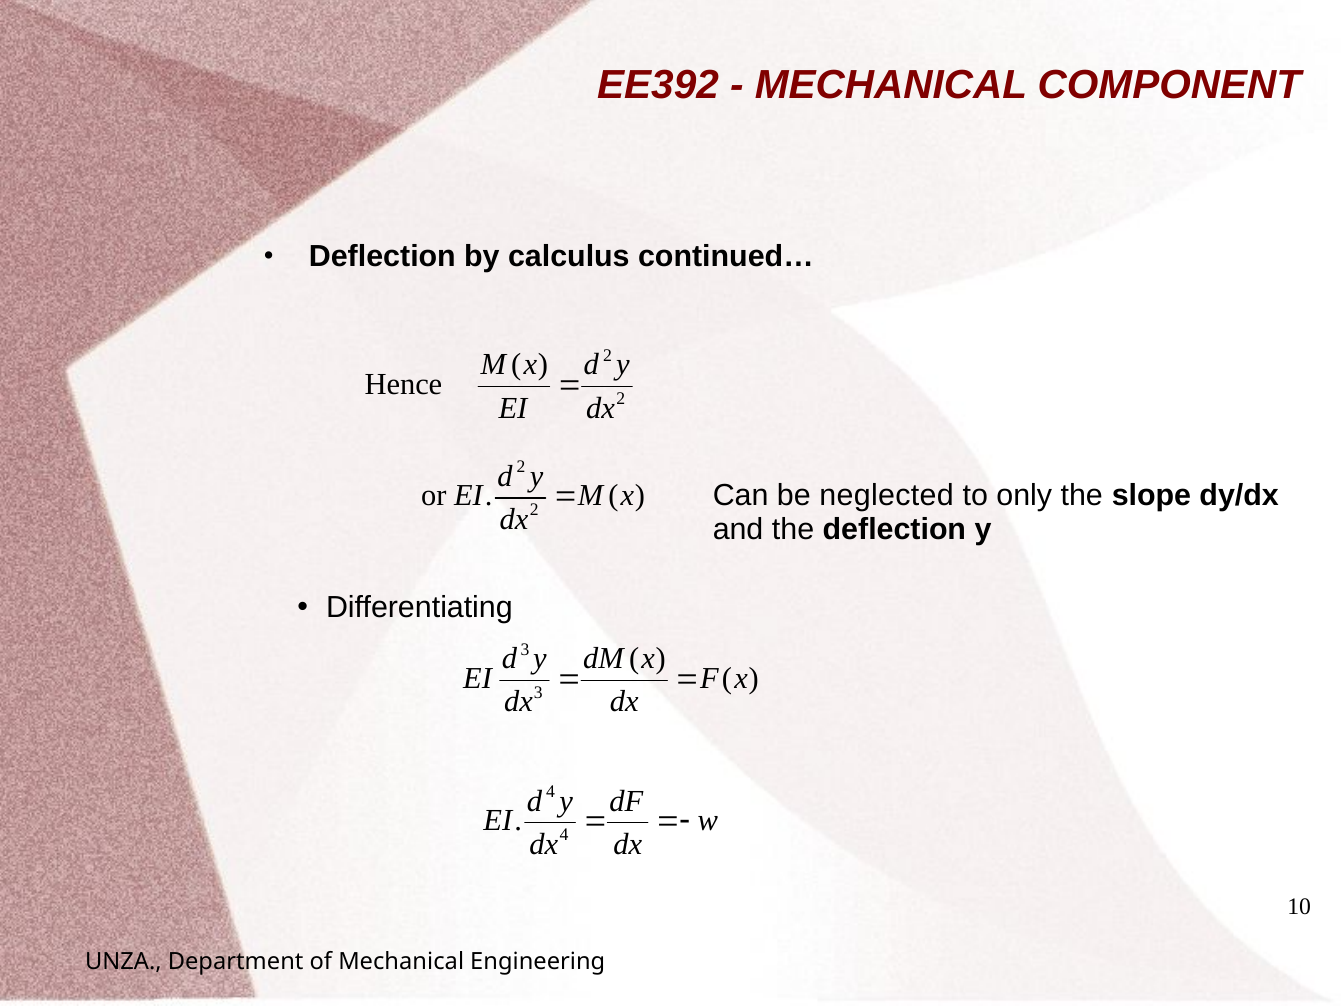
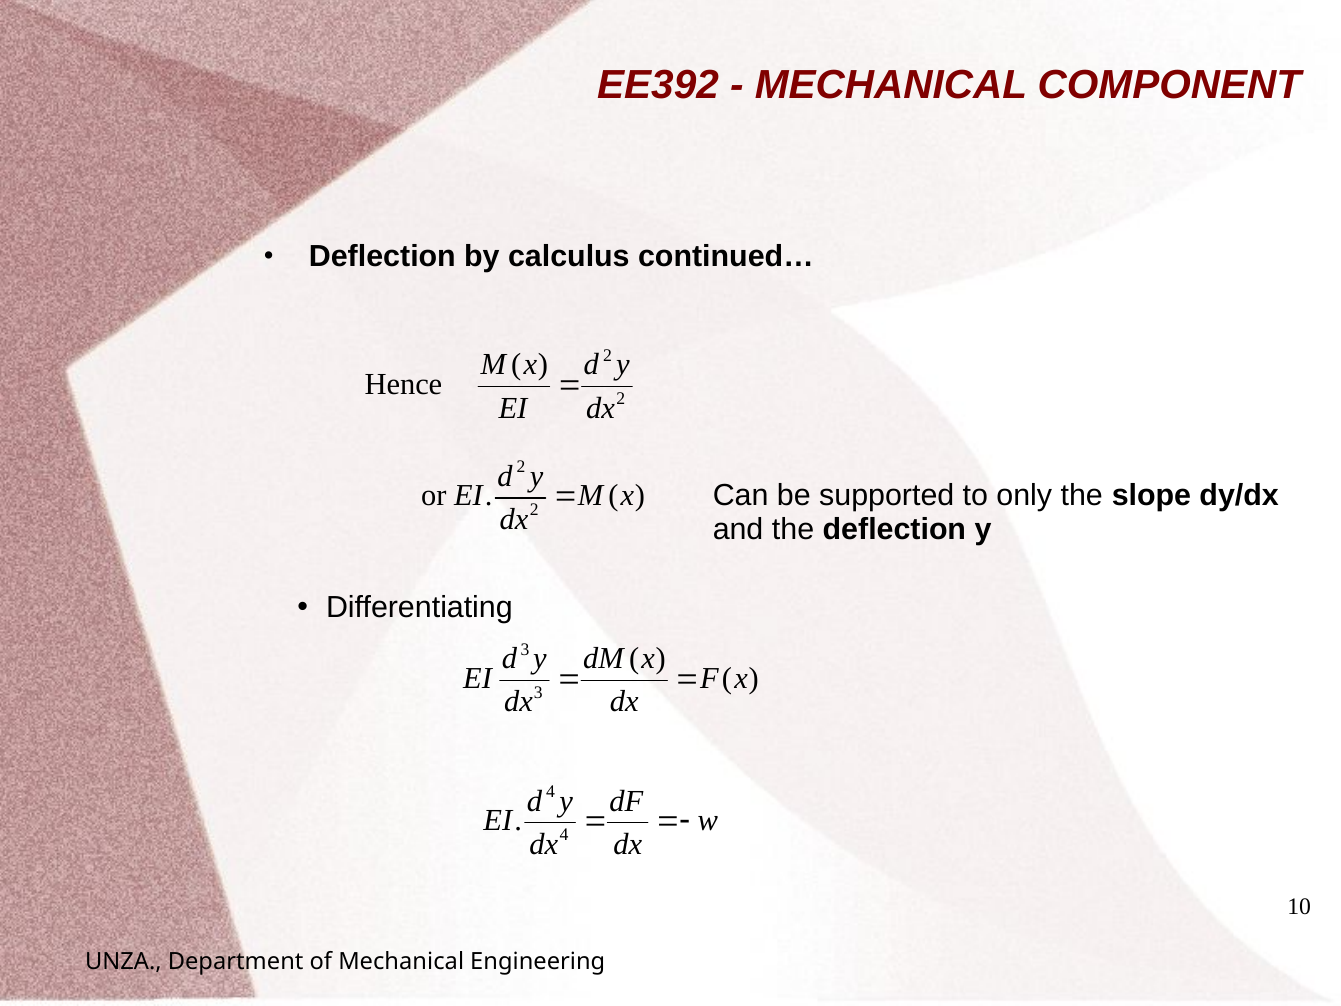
neglected: neglected -> supported
